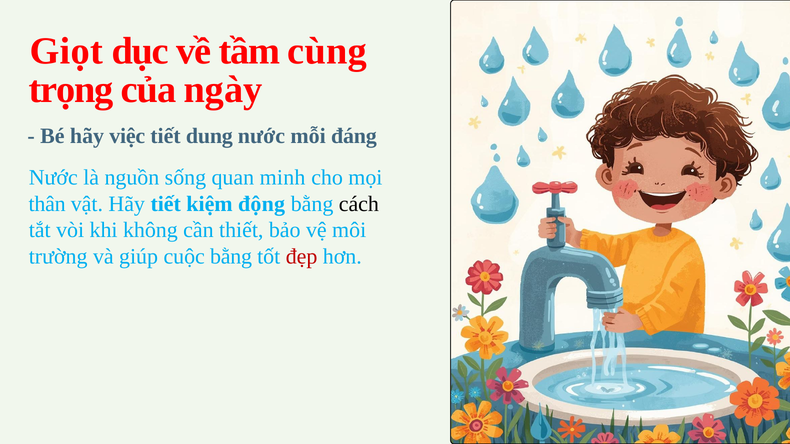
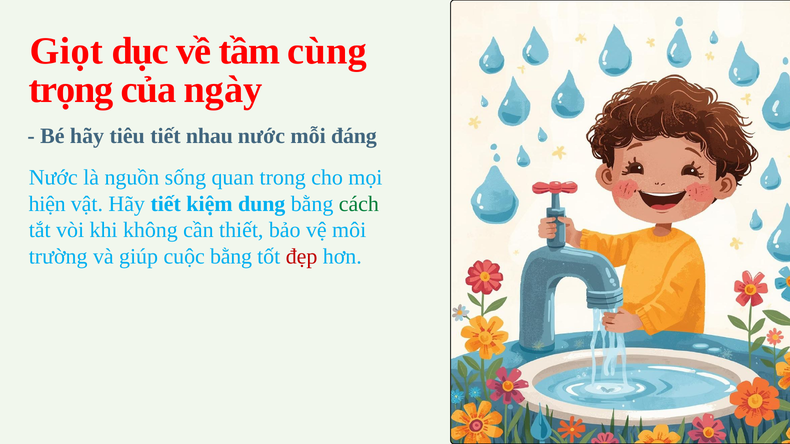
việc: việc -> tiêu
dung: dung -> nhau
minh: minh -> trong
thân: thân -> hiện
động: động -> dung
cách colour: black -> green
